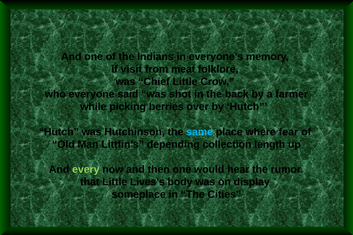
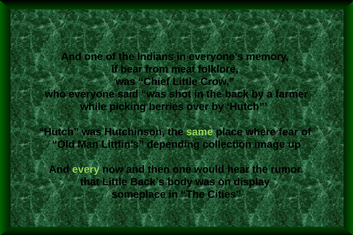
visit: visit -> bear
same colour: light blue -> light green
length: length -> image
Lives’s: Lives’s -> Back’s
